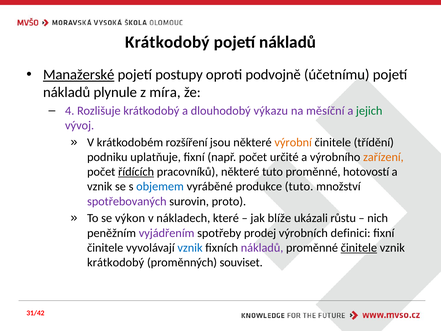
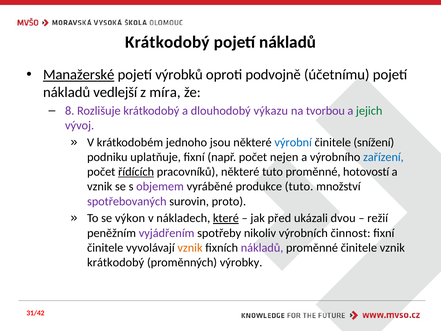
postupy: postupy -> výrobků
plynule: plynule -> vedlejší
4: 4 -> 8
měsíční: měsíční -> tvorbou
rozšíření: rozšíření -> jednoho
výrobní colour: orange -> blue
třídění: třídění -> snížení
určité: určité -> nejen
zařízení colour: orange -> blue
objemem colour: blue -> purple
které underline: none -> present
blíže: blíže -> před
růstu: růstu -> dvou
nich: nich -> režií
prodej: prodej -> nikoliv
definici: definici -> činnost
vznik at (190, 248) colour: blue -> orange
činitele at (359, 248) underline: present -> none
souviset: souviset -> výrobky
